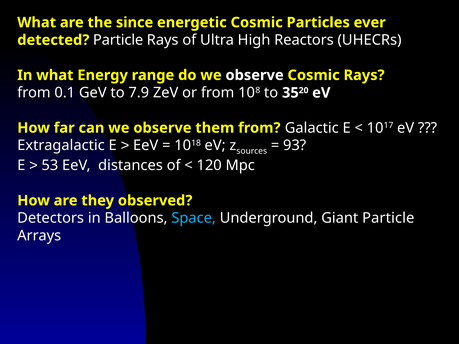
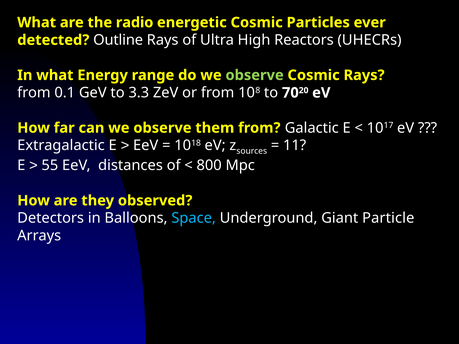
since: since -> radio
detected Particle: Particle -> Outline
observe at (255, 75) colour: white -> light green
7.9: 7.9 -> 3.3
35: 35 -> 70
93: 93 -> 11
53: 53 -> 55
120: 120 -> 800
